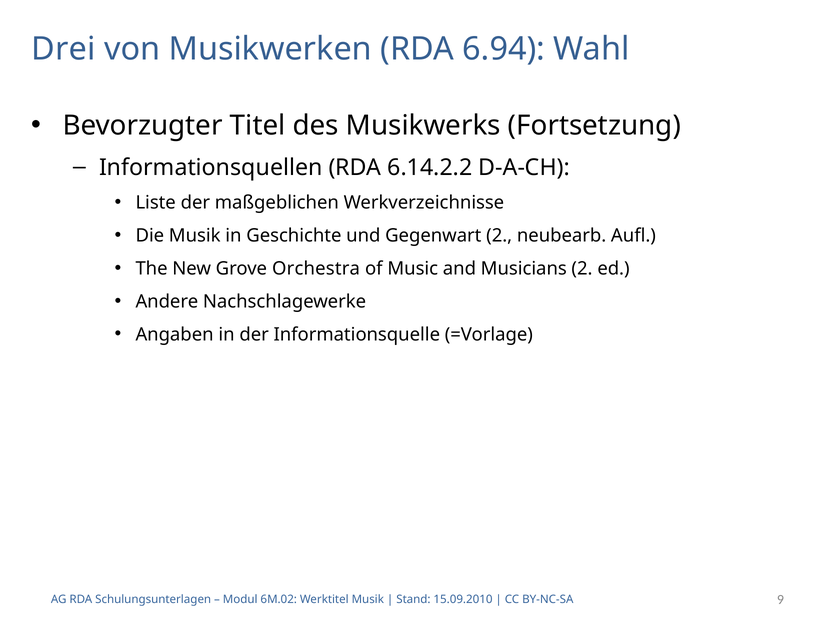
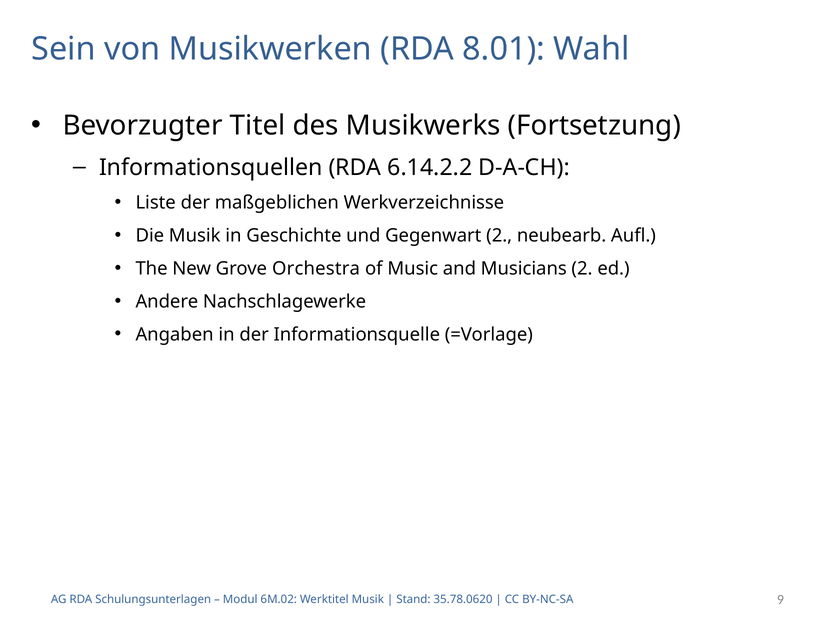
Drei: Drei -> Sein
6.94: 6.94 -> 8.01
15.09.2010: 15.09.2010 -> 35.78.0620
